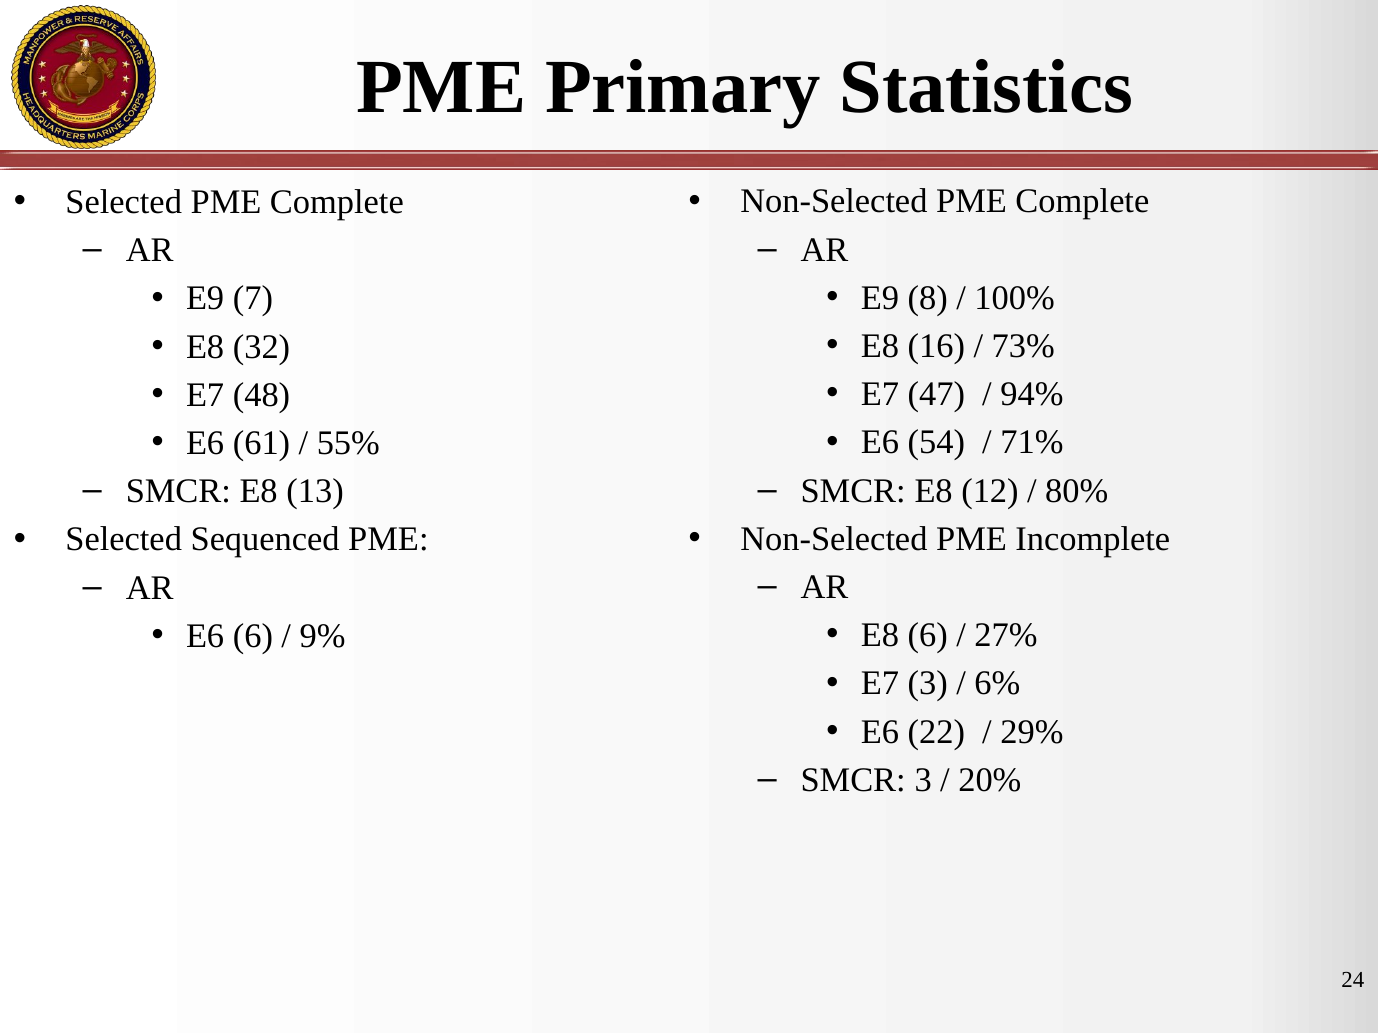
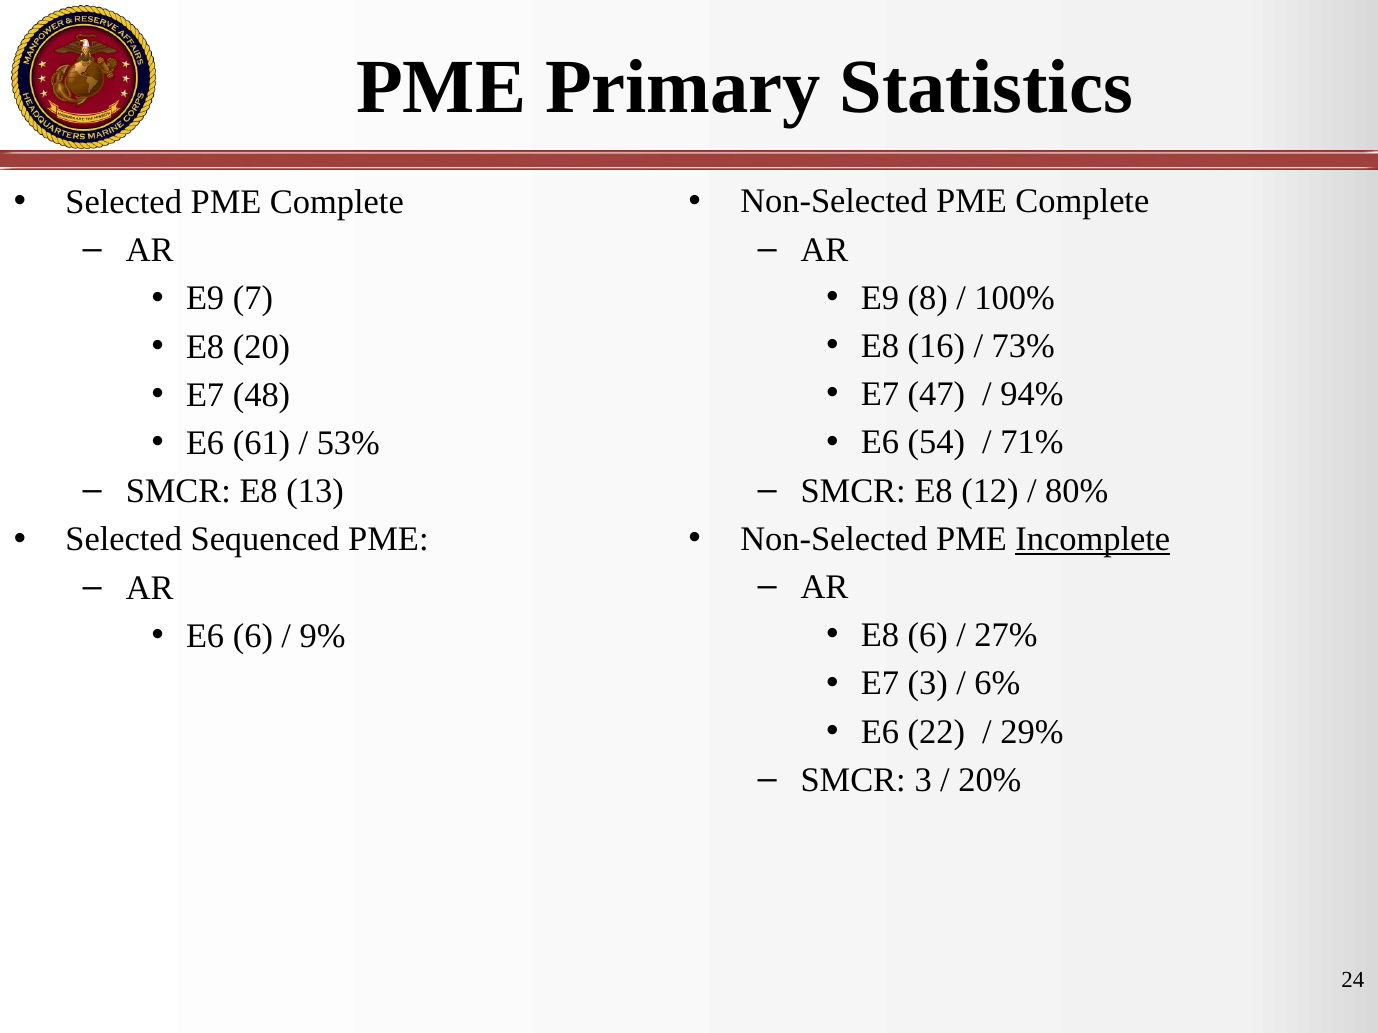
32: 32 -> 20
55%: 55% -> 53%
Incomplete underline: none -> present
